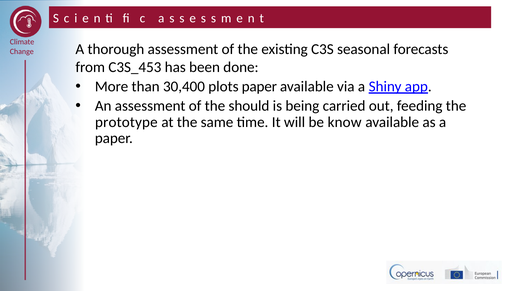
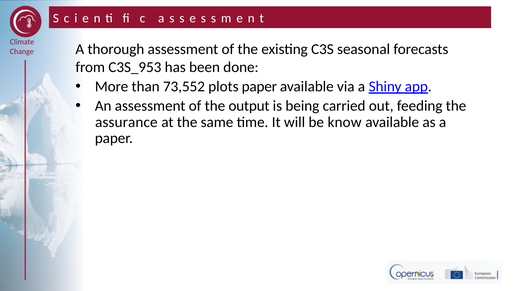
C3S_453: C3S_453 -> C3S_953
30,400: 30,400 -> 73,552
should: should -> output
prototype: prototype -> assurance
